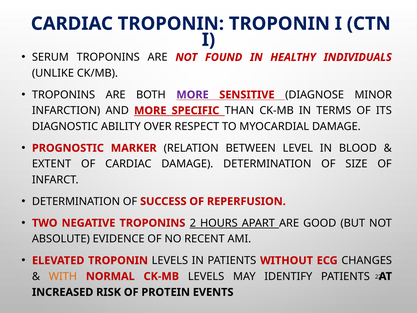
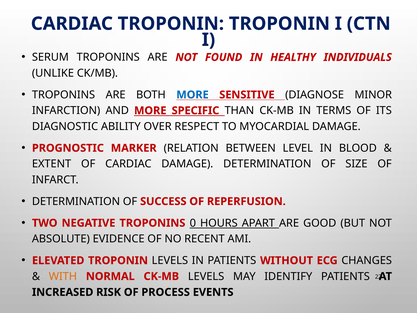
MORE at (193, 95) colour: purple -> blue
2: 2 -> 0
PROTEIN: PROTEIN -> PROCESS
